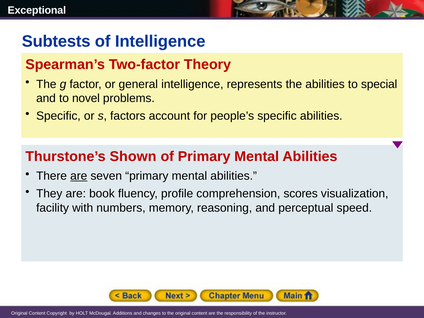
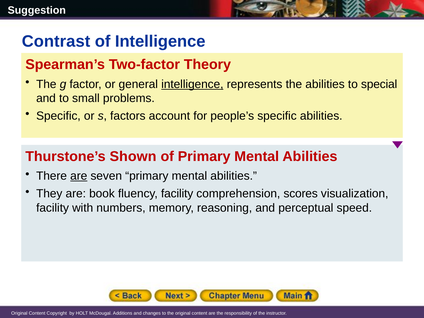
Exceptional: Exceptional -> Suggestion
Subtests: Subtests -> Contrast
intelligence at (192, 84) underline: none -> present
novel: novel -> small
fluency profile: profile -> facility
